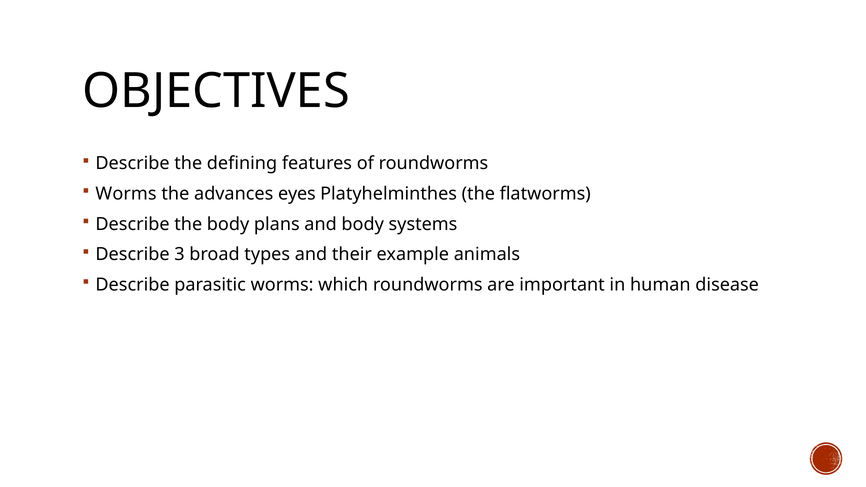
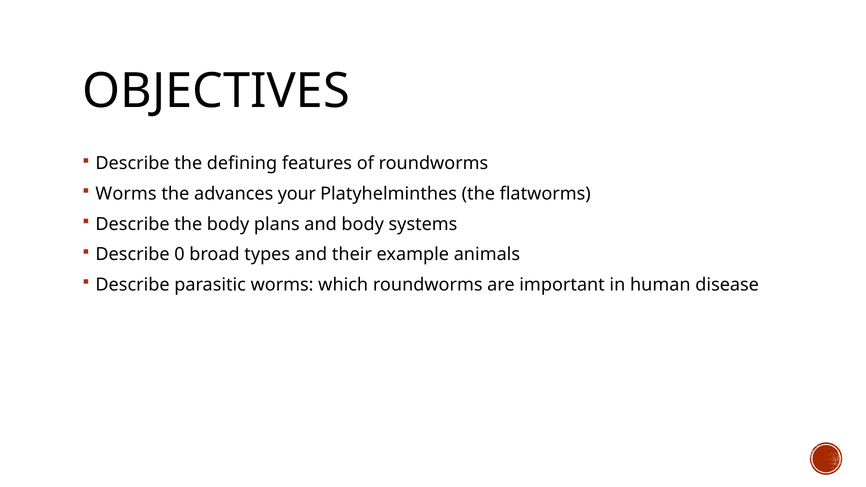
eyes: eyes -> your
3: 3 -> 0
